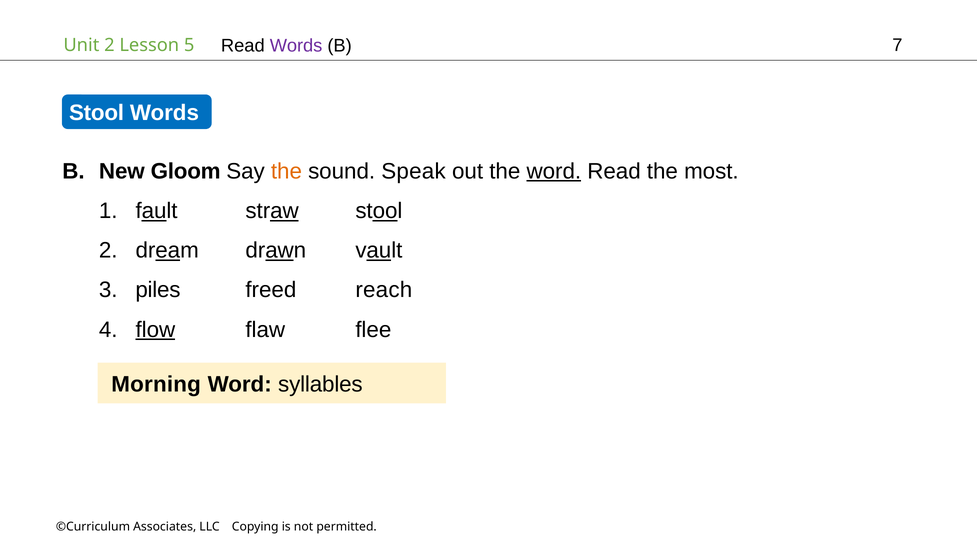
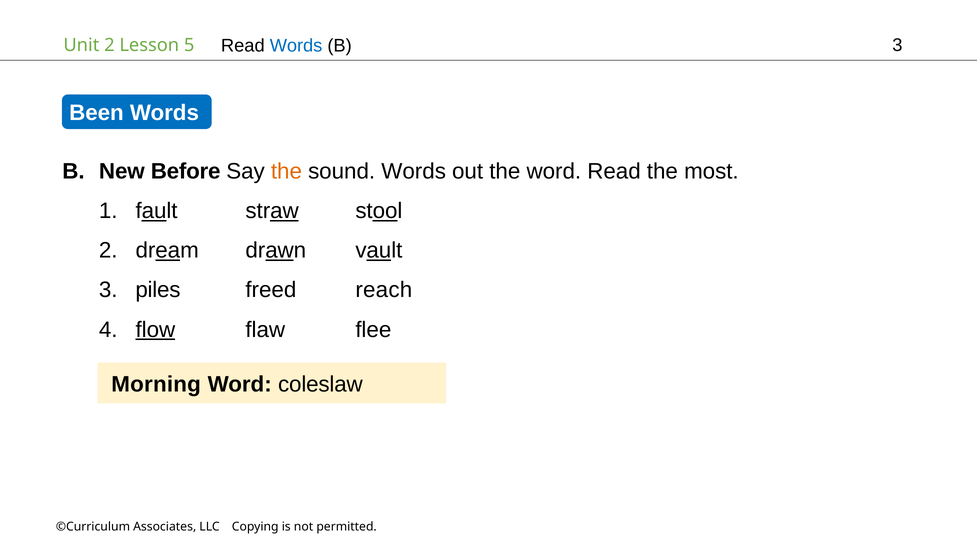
Words at (296, 46) colour: purple -> blue
7 at (897, 45): 7 -> 3
Stool at (97, 113): Stool -> Been
Gloom: Gloom -> Before
sound Speak: Speak -> Words
word at (554, 171) underline: present -> none
syllables: syllables -> coleslaw
